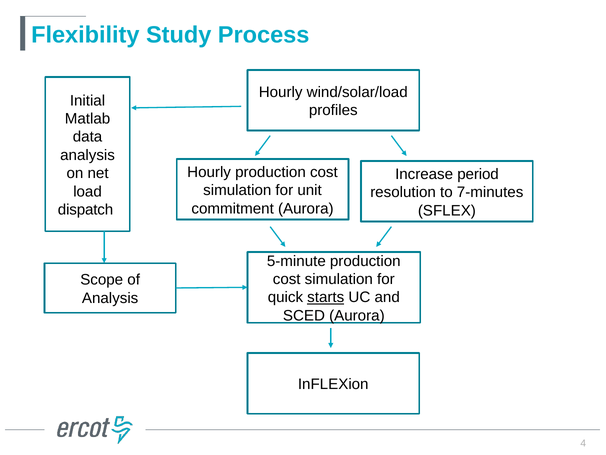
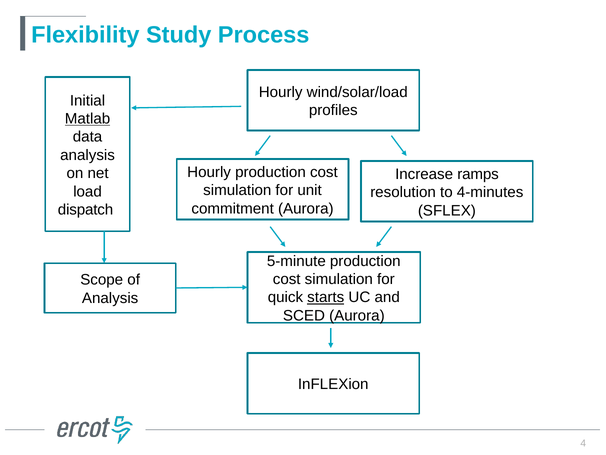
Matlab underline: none -> present
period: period -> ramps
7-minutes: 7-minutes -> 4-minutes
